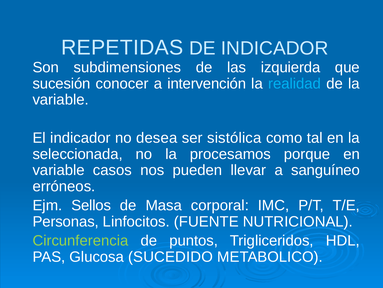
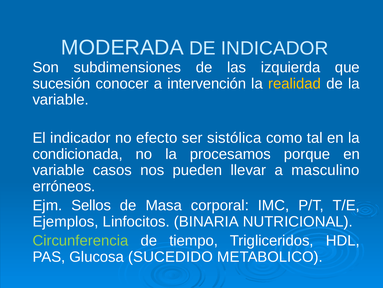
REPETIDAS: REPETIDAS -> MODERADA
realidad colour: light blue -> yellow
desea: desea -> efecto
seleccionada: seleccionada -> condicionada
sanguíneo: sanguíneo -> masculino
Personas: Personas -> Ejemplos
FUENTE: FUENTE -> BINARIA
puntos: puntos -> tiempo
